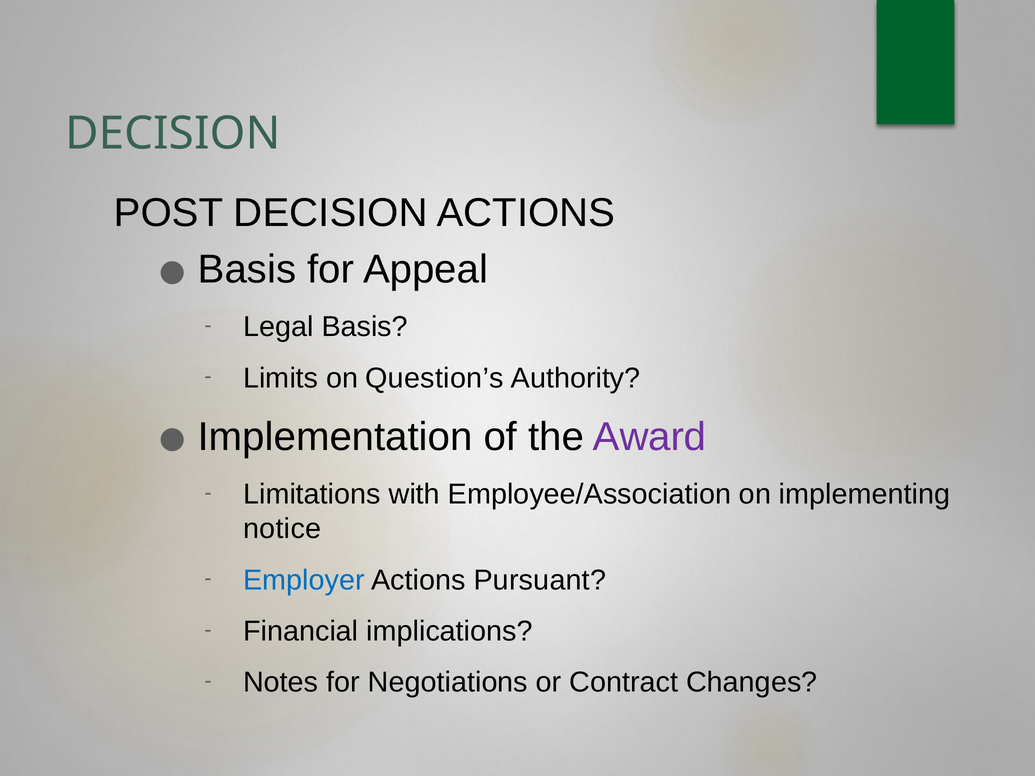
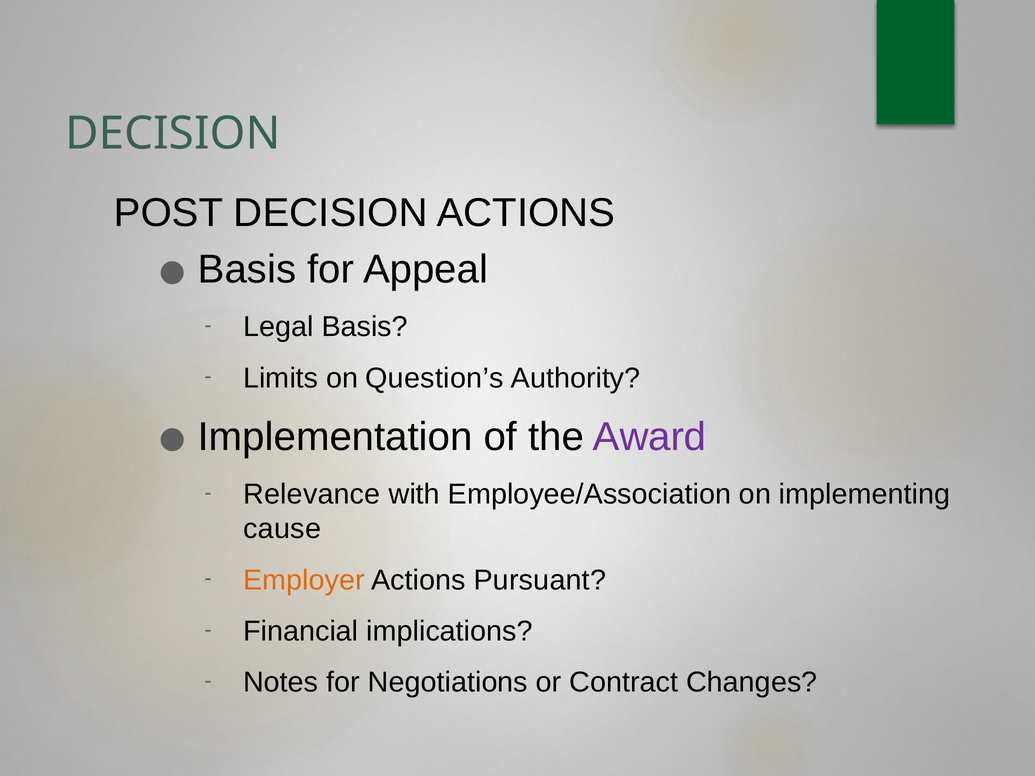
Limitations: Limitations -> Relevance
notice: notice -> cause
Employer colour: blue -> orange
